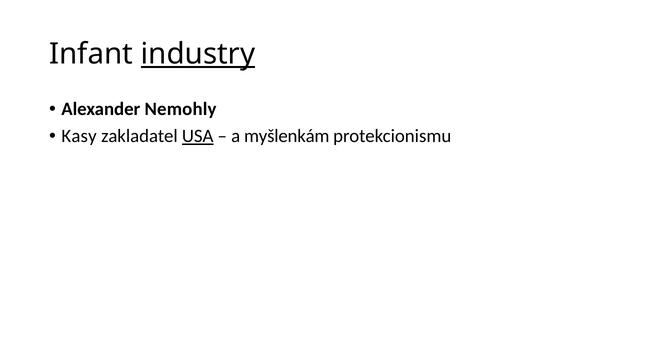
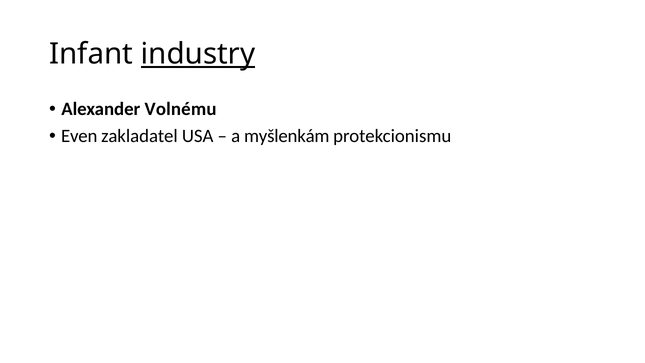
Nemohly: Nemohly -> Volnému
Kasy: Kasy -> Even
USA underline: present -> none
